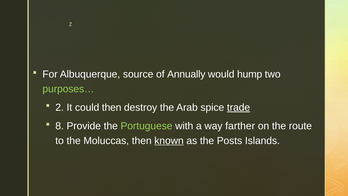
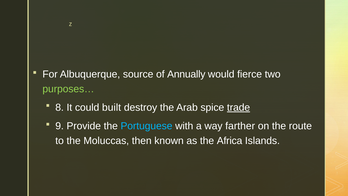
hump: hump -> fierce
2: 2 -> 8
could then: then -> built
8: 8 -> 9
Portuguese colour: light green -> light blue
known underline: present -> none
Posts: Posts -> Africa
